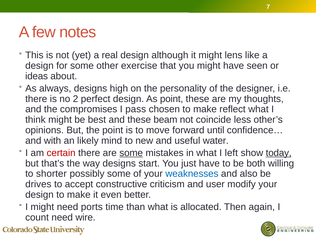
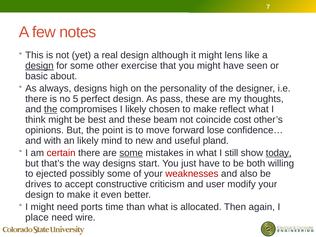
design at (39, 66) underline: none -> present
ideas: ideas -> basic
2: 2 -> 5
As point: point -> pass
the at (51, 109) underline: none -> present
I pass: pass -> likely
less: less -> cost
until: until -> lose
water: water -> pland
left: left -> still
shorter: shorter -> ejected
weaknesses colour: blue -> red
count: count -> place
